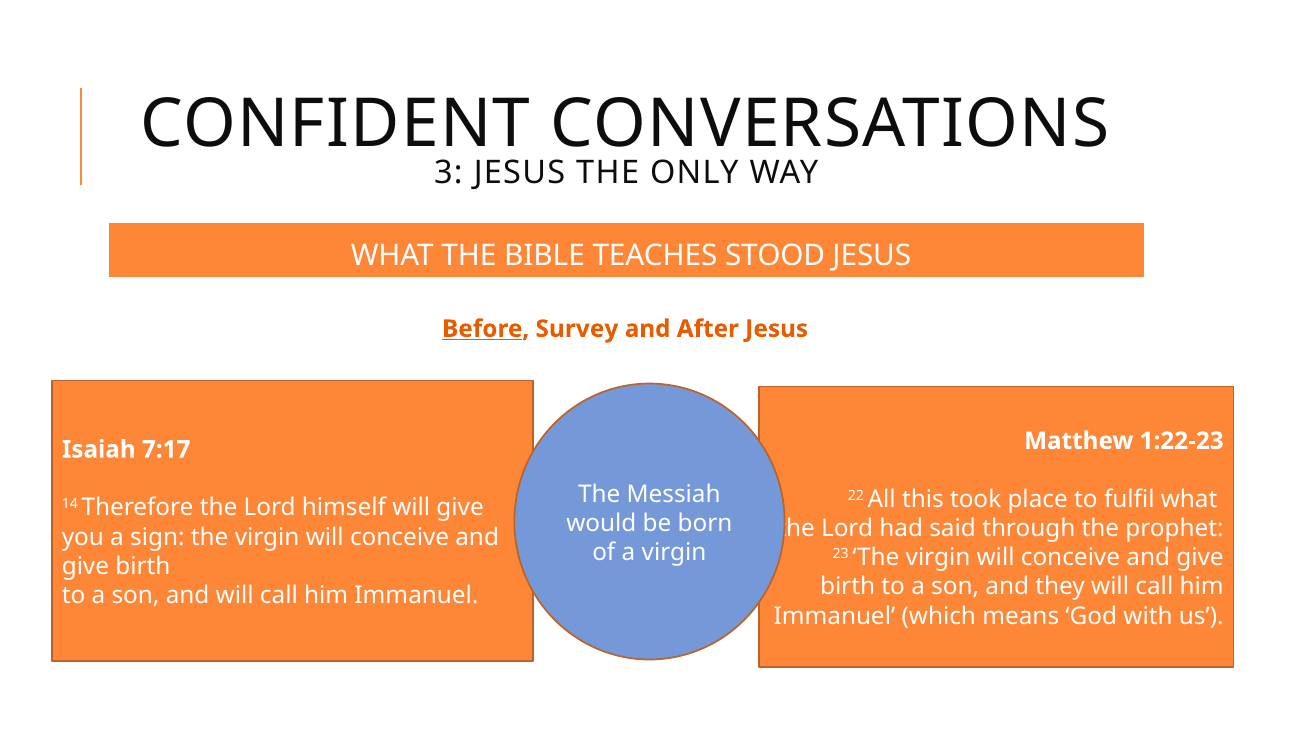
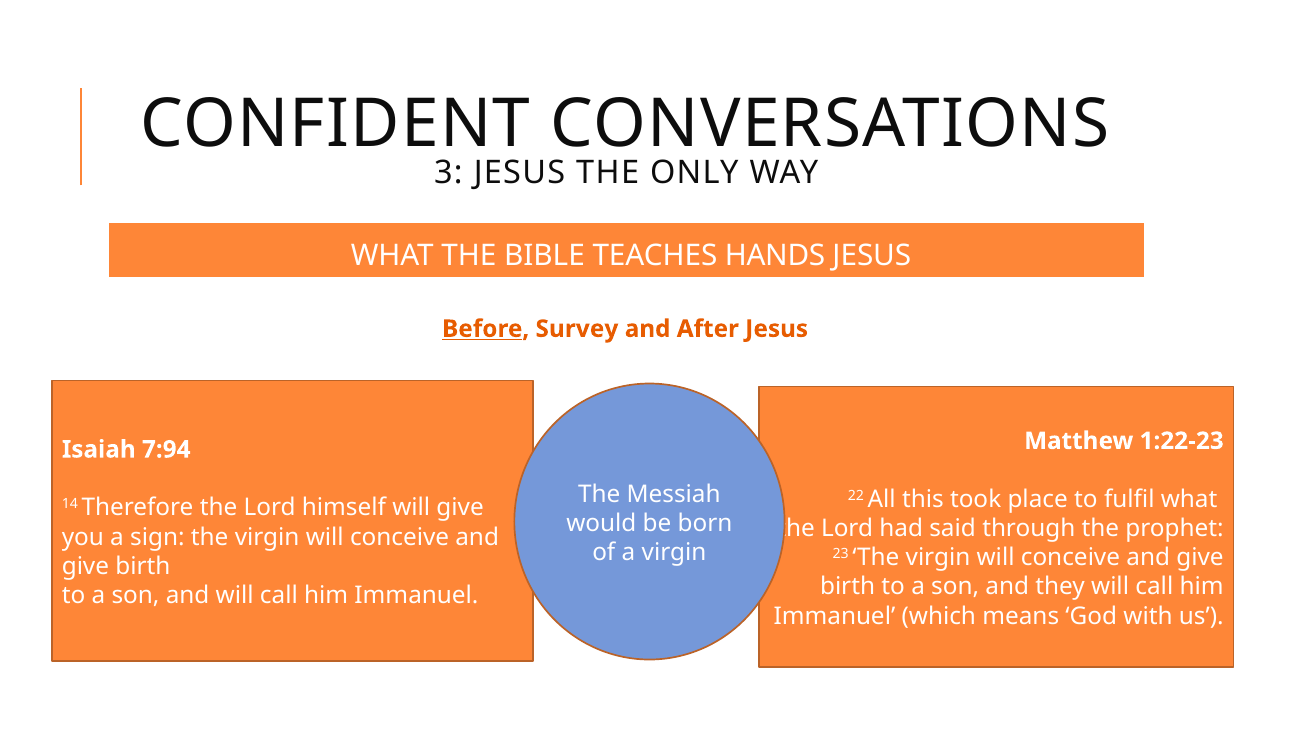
STOOD: STOOD -> HANDS
7:17: 7:17 -> 7:94
